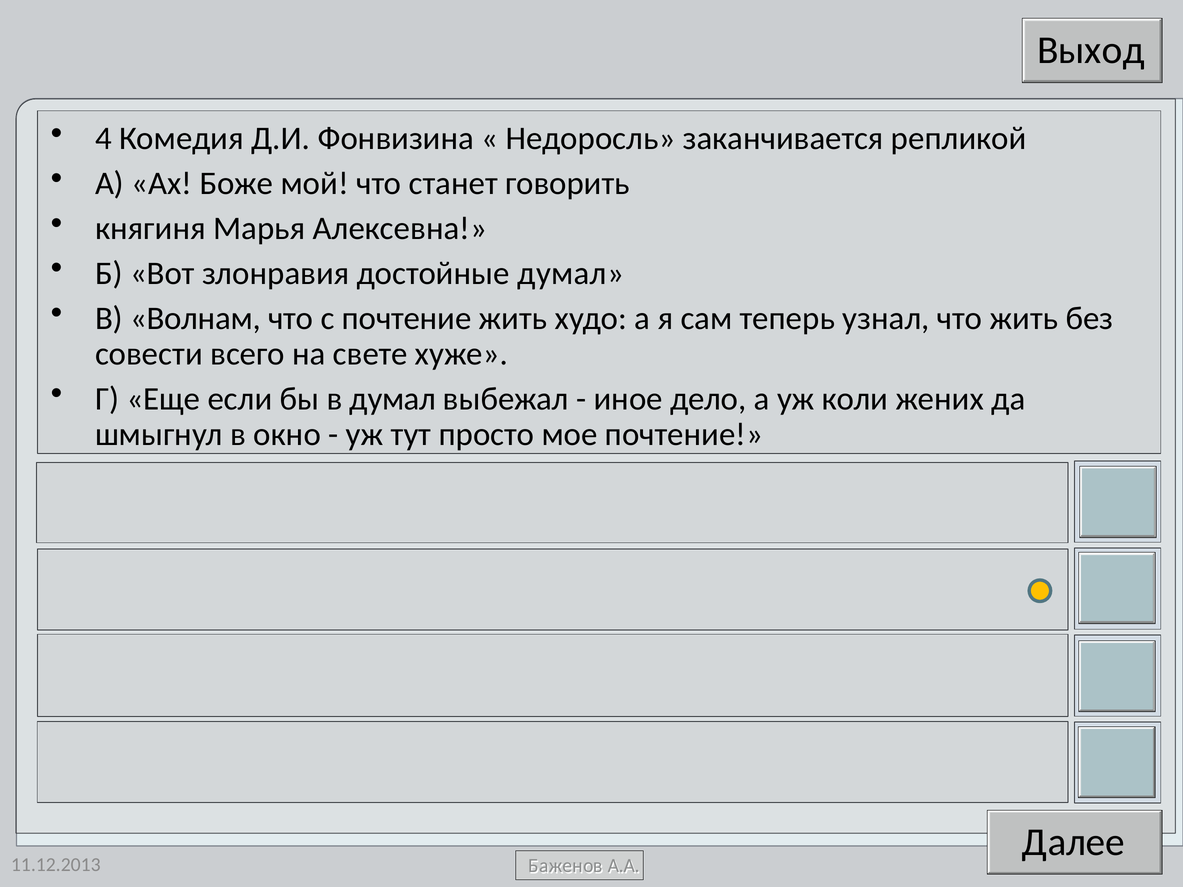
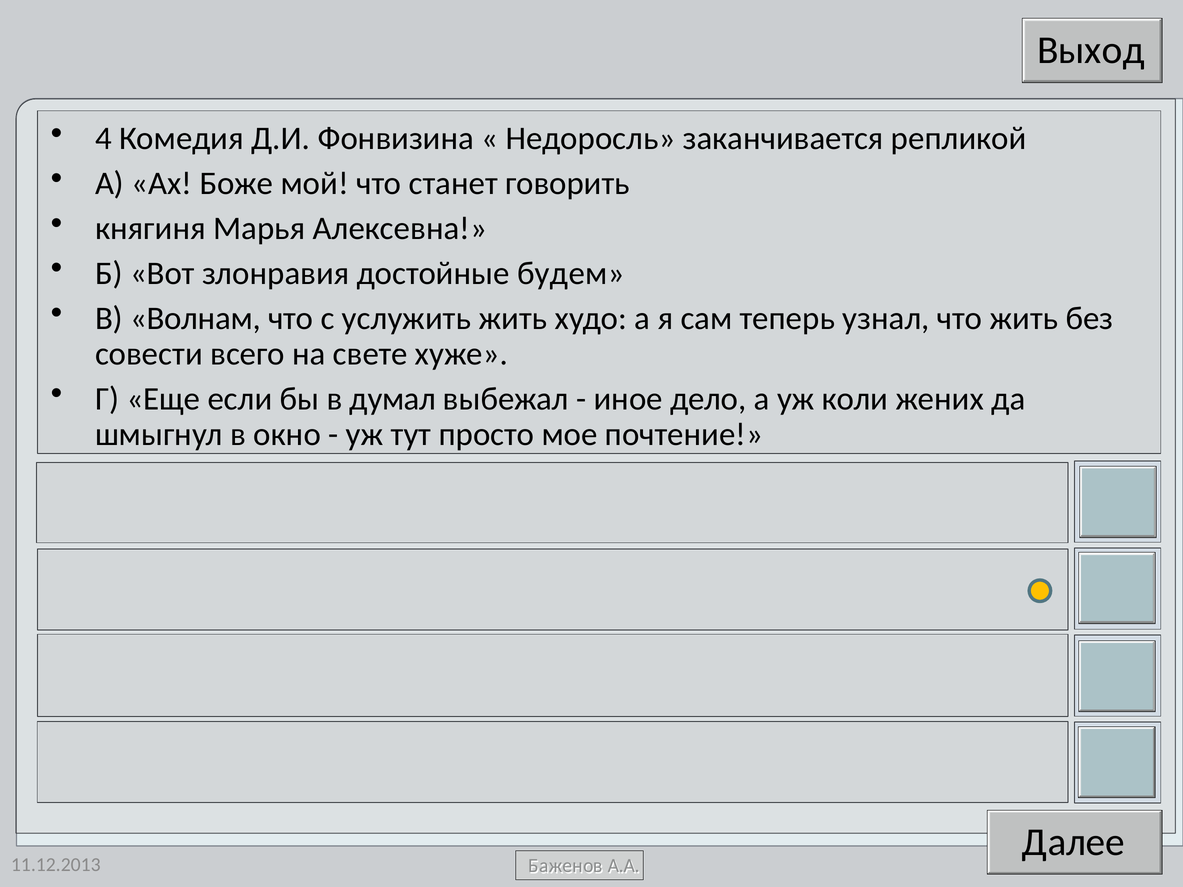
достойные думал: думал -> будем
с почтение: почтение -> услужить
